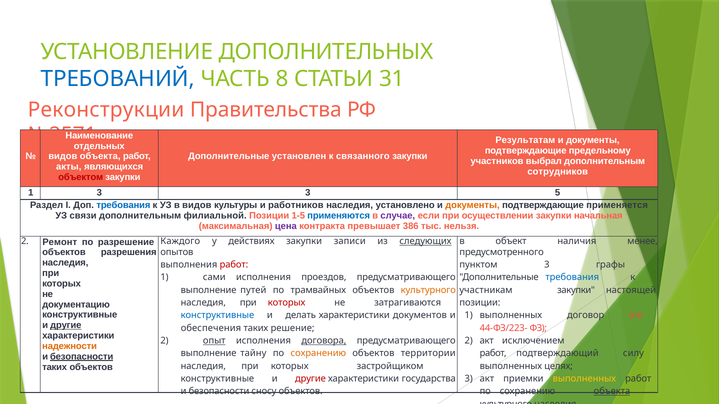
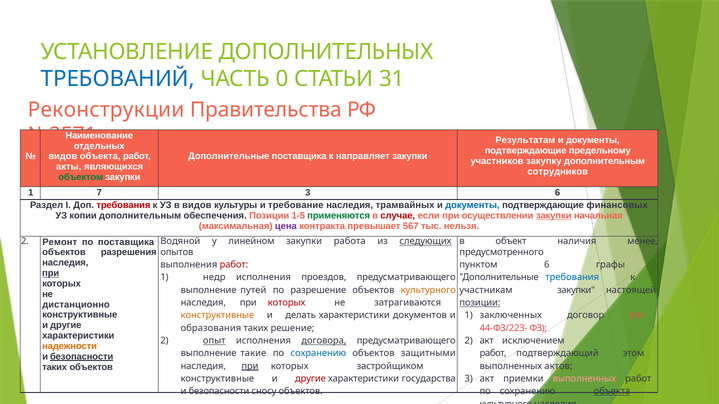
8: 8 -> 0
Дополнительные установлен: установлен -> поставщика
связанного: связанного -> направляет
выбрал: выбрал -> закупку
объектом colour: red -> green
1 3: 3 -> 7
3 5: 5 -> 6
требования at (123, 205) colour: blue -> red
работников: работников -> требование
установлено: установлено -> трамвайных
документы at (472, 205) colour: orange -> blue
применяется: применяется -> финансовых
связи: связи -> копии
филиальной: филиальной -> обеспечения
применяются colour: blue -> green
случае colour: purple -> red
закупки at (554, 216) underline: none -> present
386: 386 -> 567
по разрешение: разрешение -> поставщика
Каждого: Каждого -> Водяной
действиях: действиях -> линейном
записи: записи -> работа
пунктом 3: 3 -> 6
при at (51, 273) underline: none -> present
сами: сами -> недр
трамвайных: трамвайных -> разрешение
документацию: документацию -> дистанционно
позиции at (480, 303) underline: none -> present
конструктивные at (217, 316) colour: blue -> orange
1 выполненных: выполненных -> заключенных
другие at (66, 326) underline: present -> none
обеспечения: обеспечения -> образования
тайну: тайну -> такие
сохранению at (318, 354) colour: orange -> blue
территории: территории -> защитными
силу: силу -> этом
при at (250, 366) underline: none -> present
целях: целях -> актов
выполненных at (584, 379) colour: yellow -> pink
